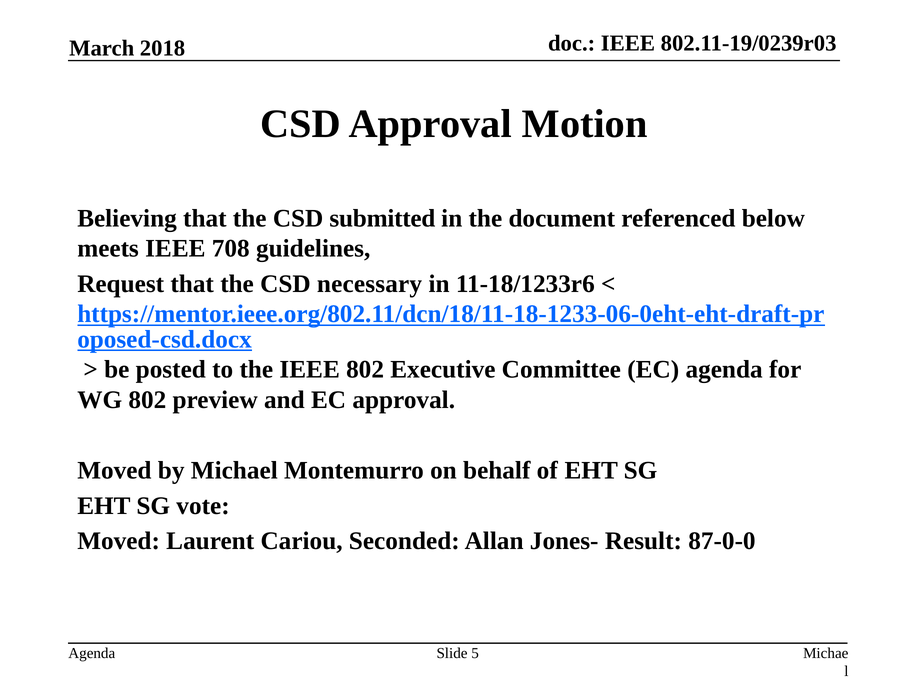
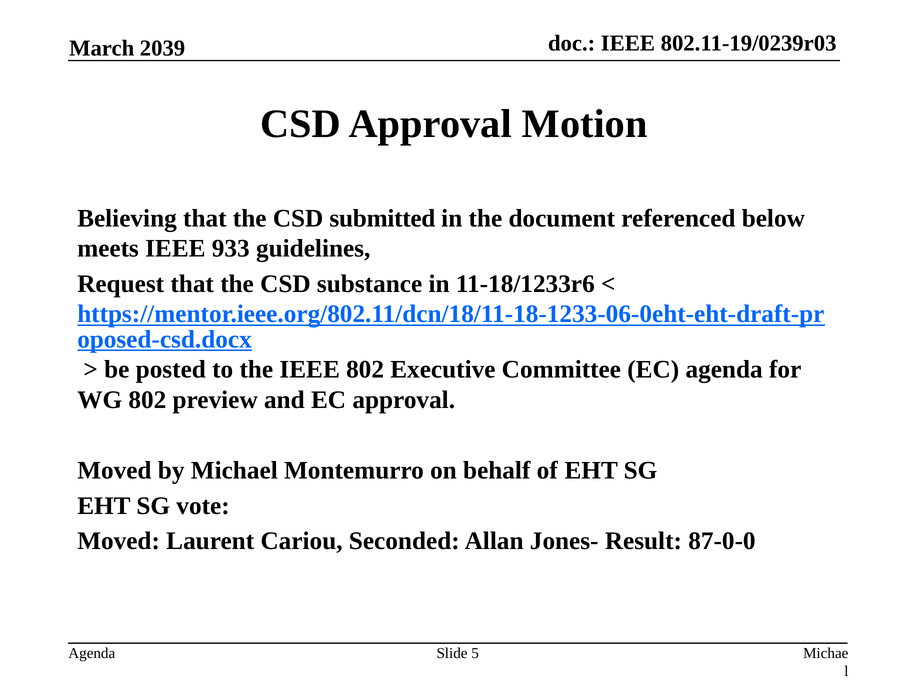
2018: 2018 -> 2039
708: 708 -> 933
necessary: necessary -> substance
